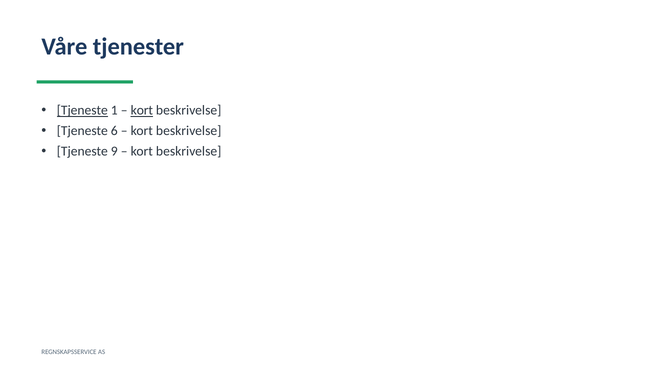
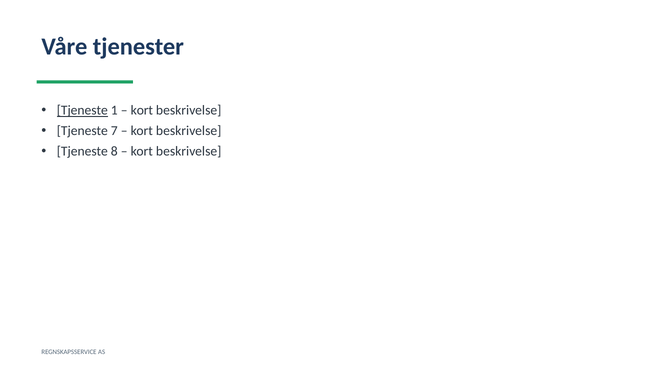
kort at (142, 110) underline: present -> none
6: 6 -> 7
9: 9 -> 8
